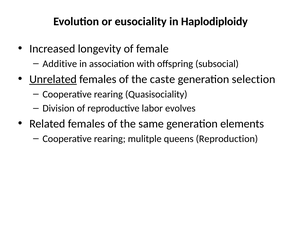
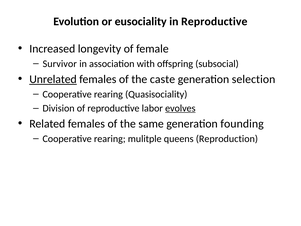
in Haplodiploidy: Haplodiploidy -> Reproductive
Additive: Additive -> Survivor
evolves underline: none -> present
elements: elements -> founding
